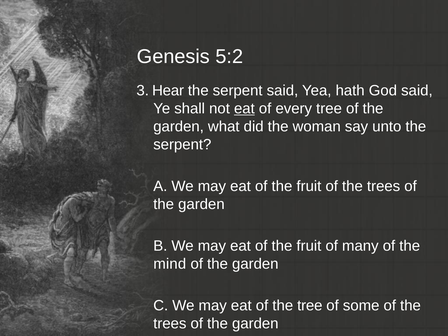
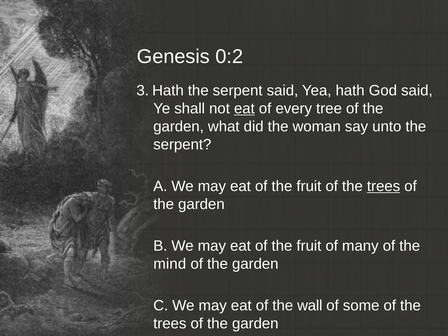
5:2: 5:2 -> 0:2
3 Hear: Hear -> Hath
trees at (384, 186) underline: none -> present
the tree: tree -> wall
